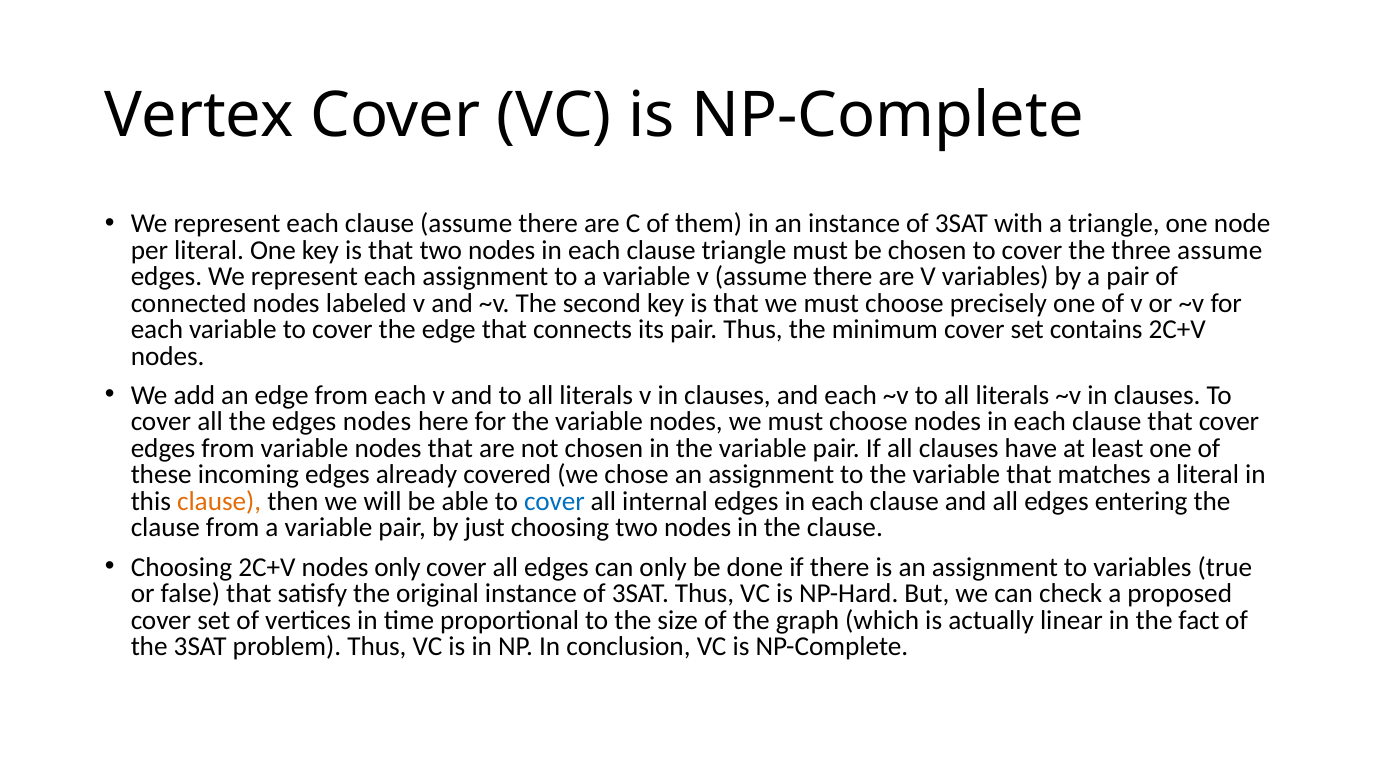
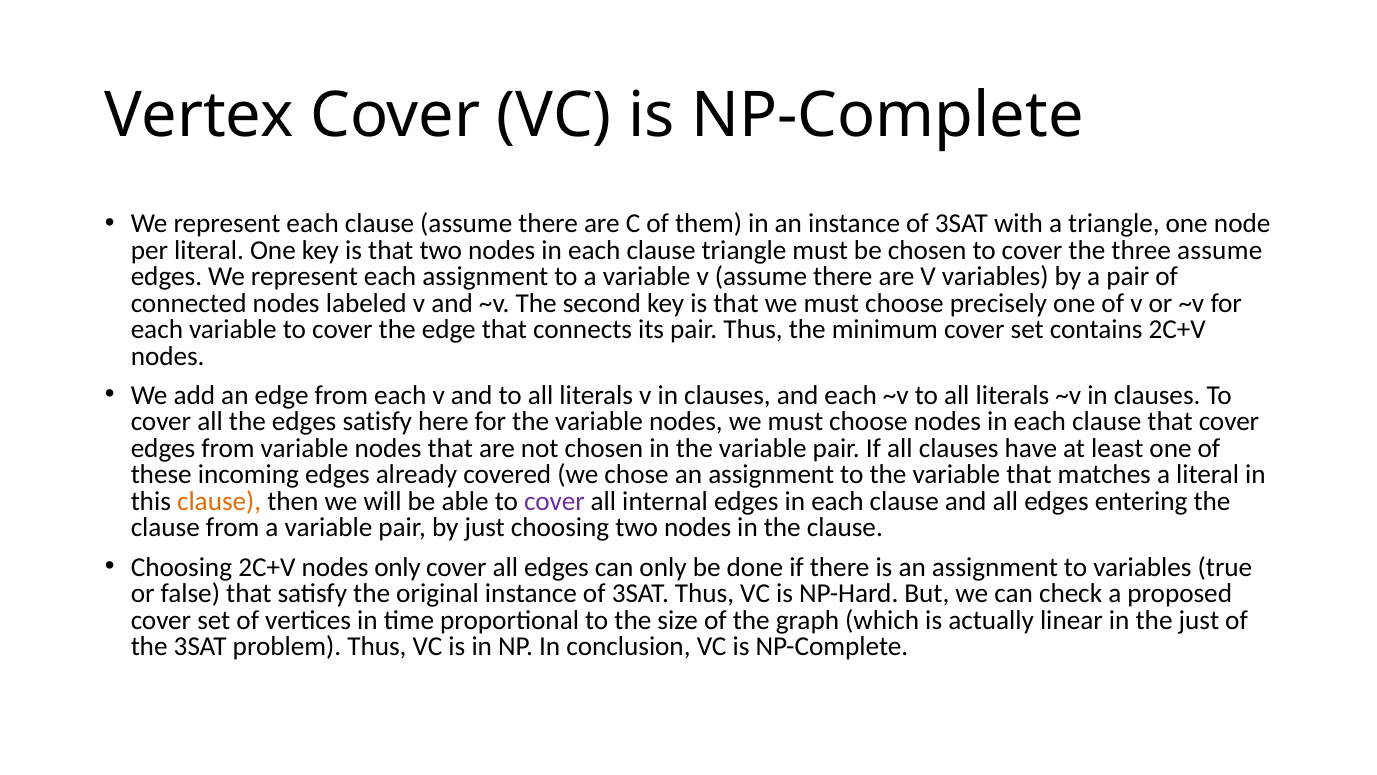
edges nodes: nodes -> satisfy
cover at (554, 501) colour: blue -> purple
the fact: fact -> just
